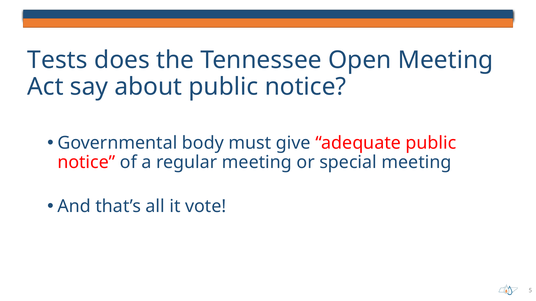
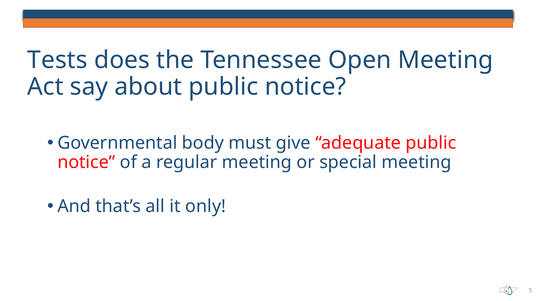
vote: vote -> only
